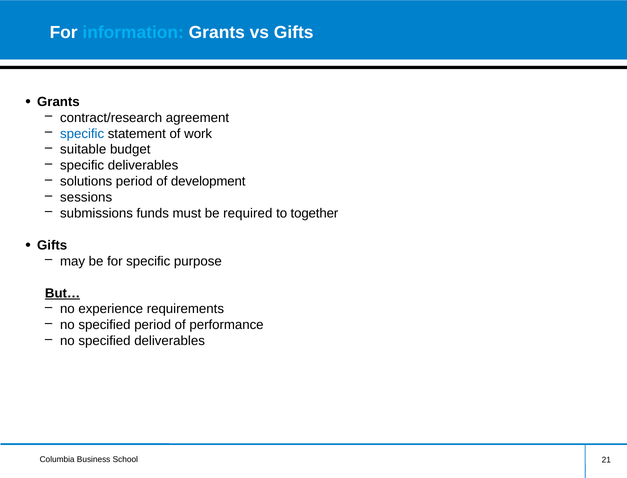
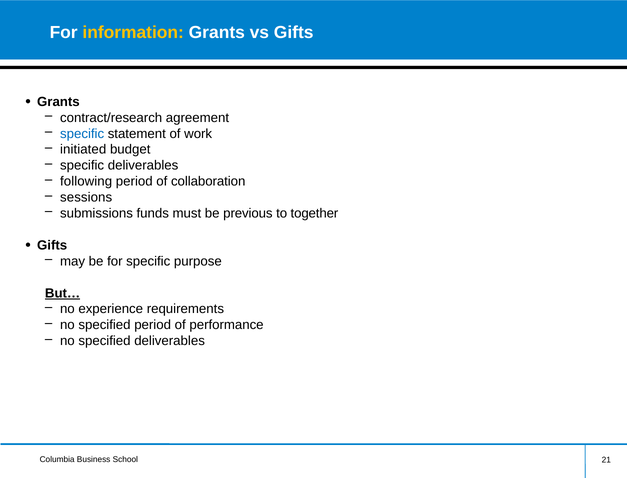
information colour: light blue -> yellow
suitable: suitable -> initiated
solutions: solutions -> following
development: development -> collaboration
required: required -> previous
